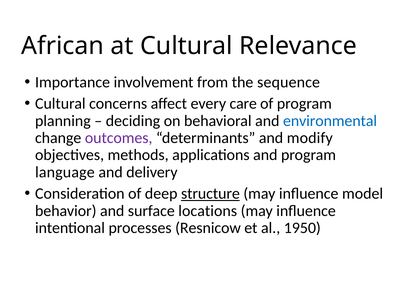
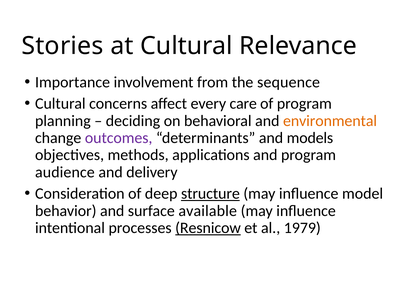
African: African -> Stories
environmental colour: blue -> orange
modify: modify -> models
language: language -> audience
locations: locations -> available
Resnicow underline: none -> present
1950: 1950 -> 1979
